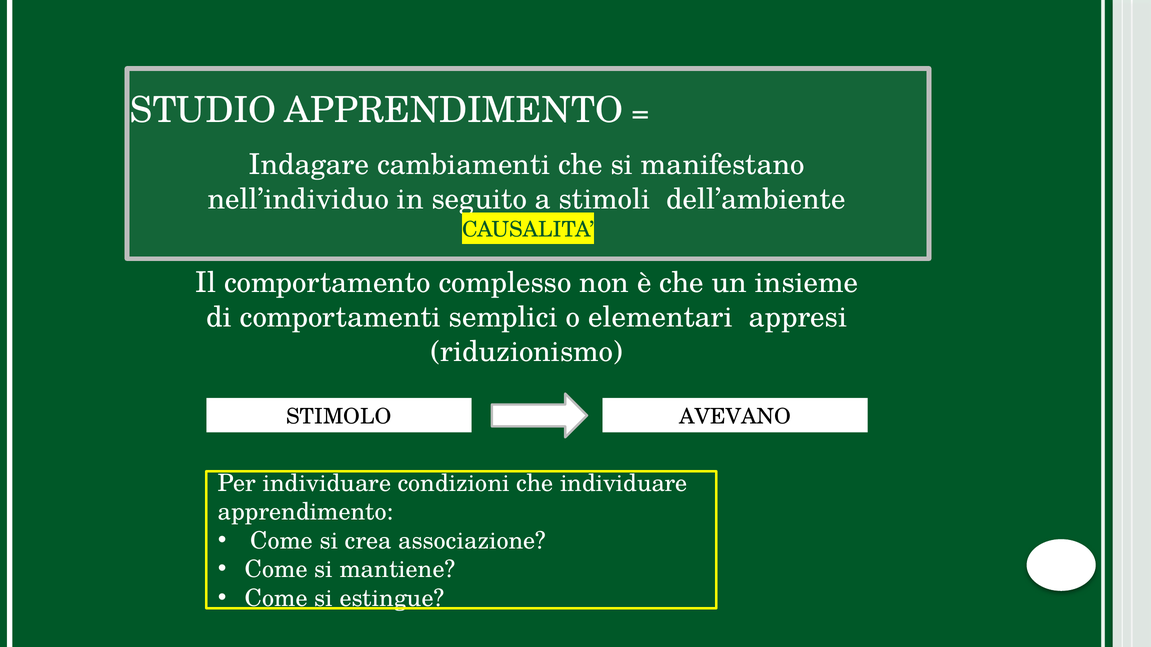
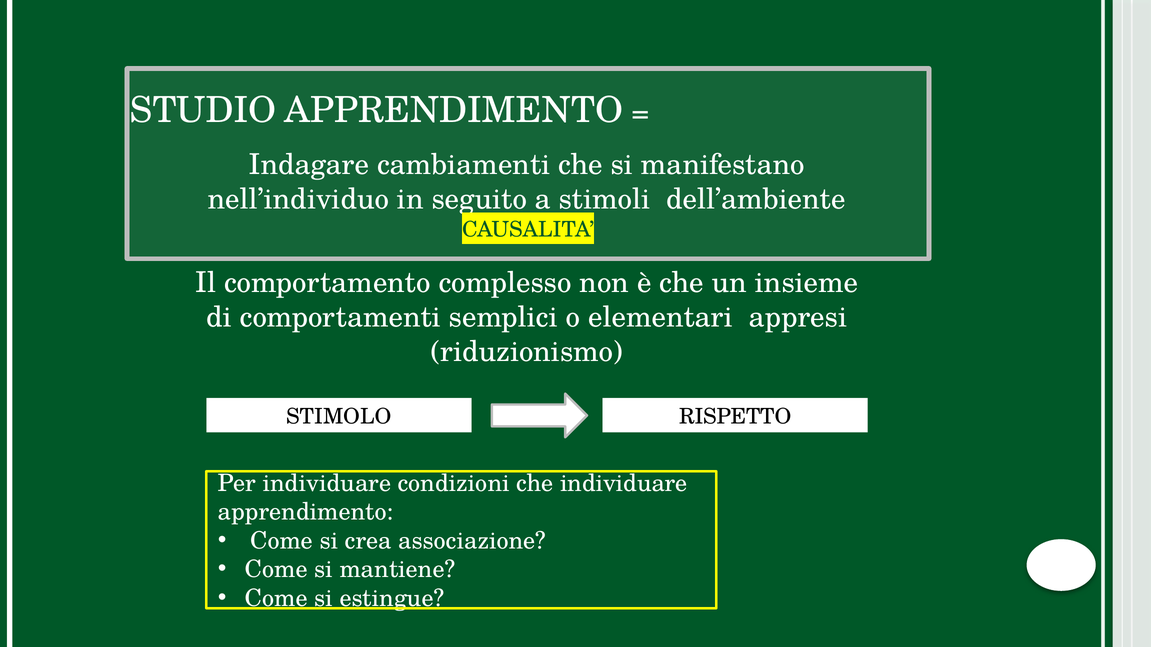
AVEVANO: AVEVANO -> RISPETTO
